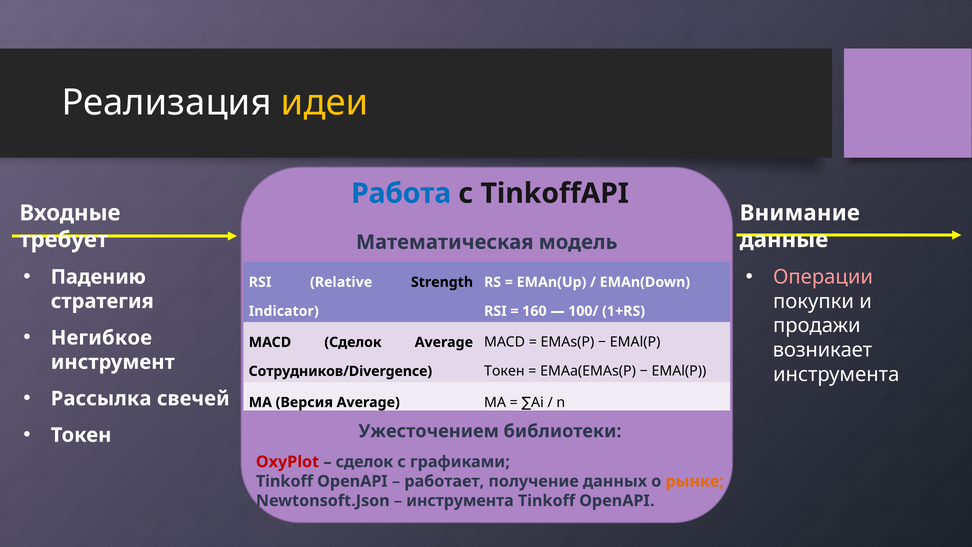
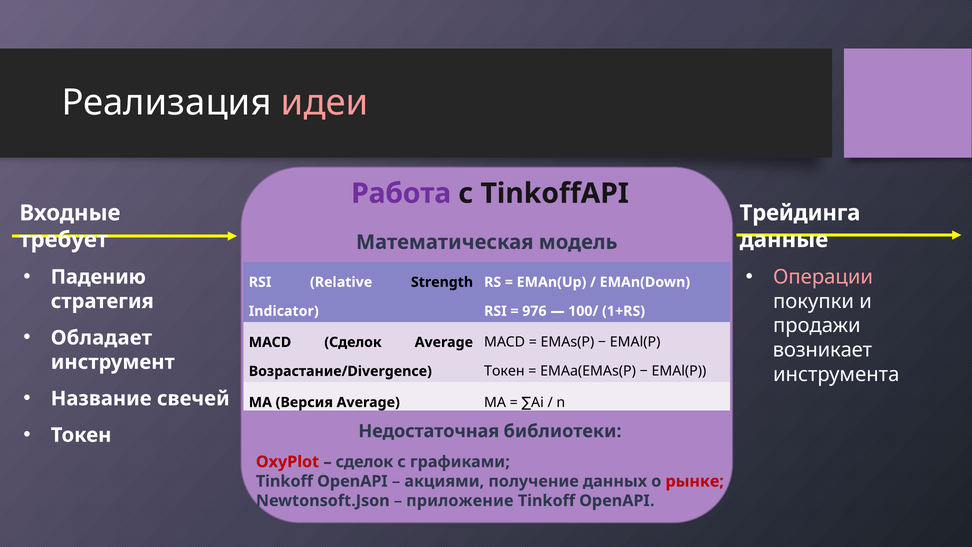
идеи colour: yellow -> pink
Работа colour: blue -> purple
Внимание: Внимание -> Трейдинга
160: 160 -> 976
Негибкое: Негибкое -> Обладает
Сотрудников/Divergence: Сотрудников/Divergence -> Возрастание/Divergence
Рассылка: Рассылка -> Название
Ужесточением: Ужесточением -> Недостаточная
работает: работает -> акциями
рынке colour: orange -> red
инструмента at (460, 501): инструмента -> приложение
